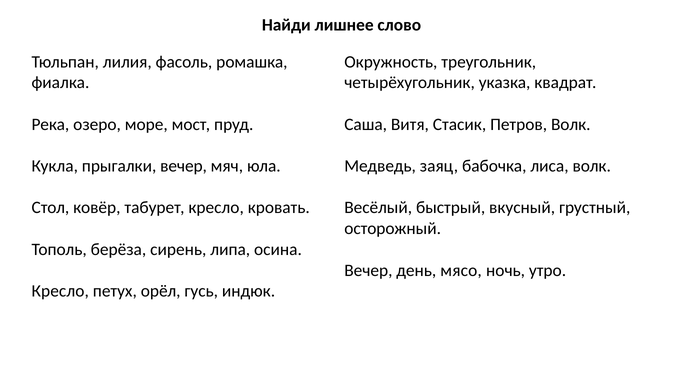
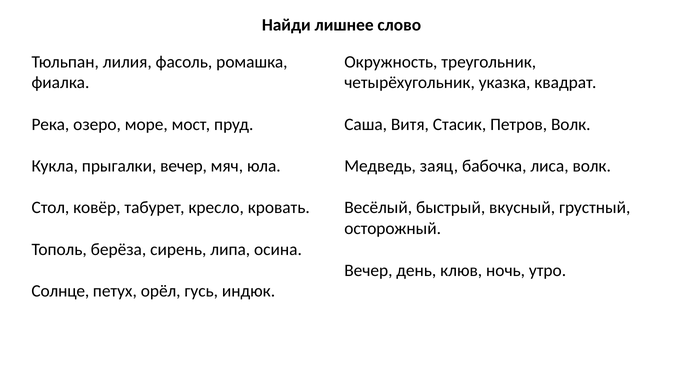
мясо: мясо -> клюв
Кресло at (60, 291): Кресло -> Солнце
